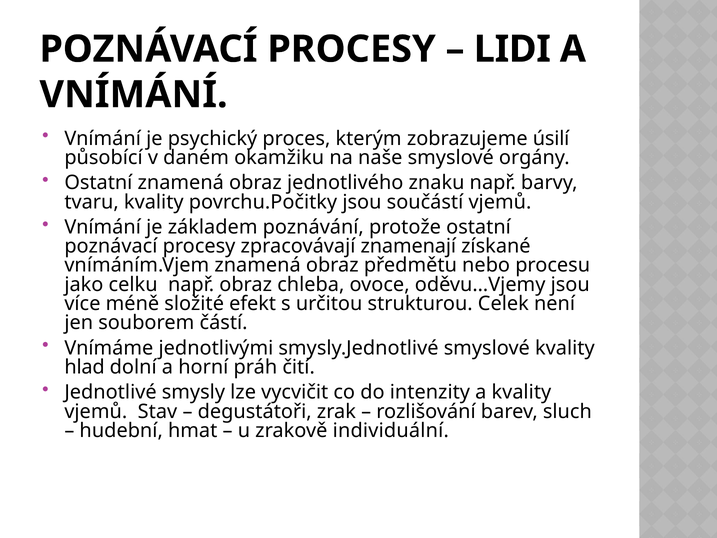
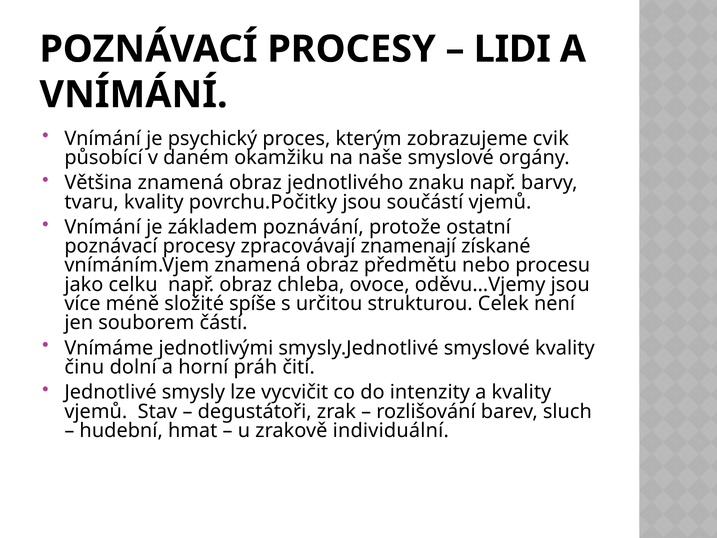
úsilí: úsilí -> cvik
Ostatní at (98, 183): Ostatní -> Většina
efekt: efekt -> spíše
hlad: hlad -> činu
